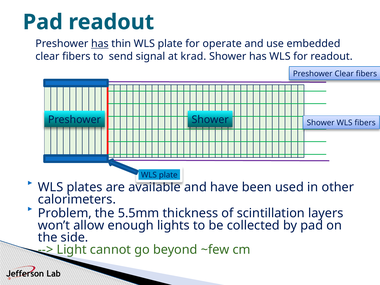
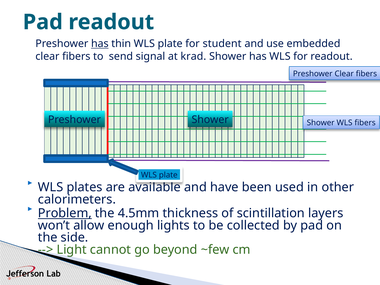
operate: operate -> student
Problem underline: none -> present
5.5mm: 5.5mm -> 4.5mm
